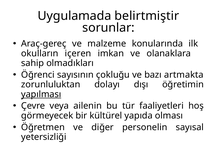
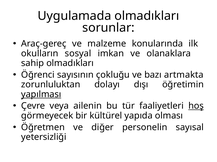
Uygulamada belirtmiştir: belirtmiştir -> olmadıkları
içeren: içeren -> sosyal
hoş underline: none -> present
